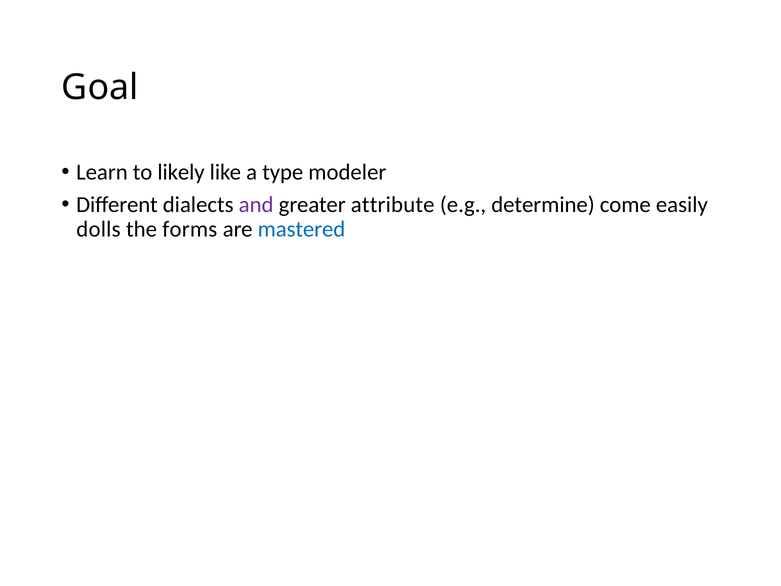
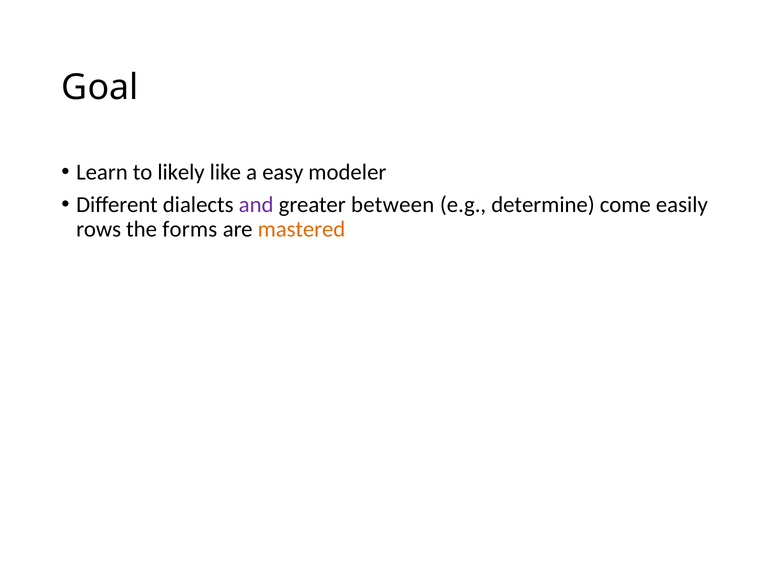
type: type -> easy
attribute: attribute -> between
dolls: dolls -> rows
mastered colour: blue -> orange
